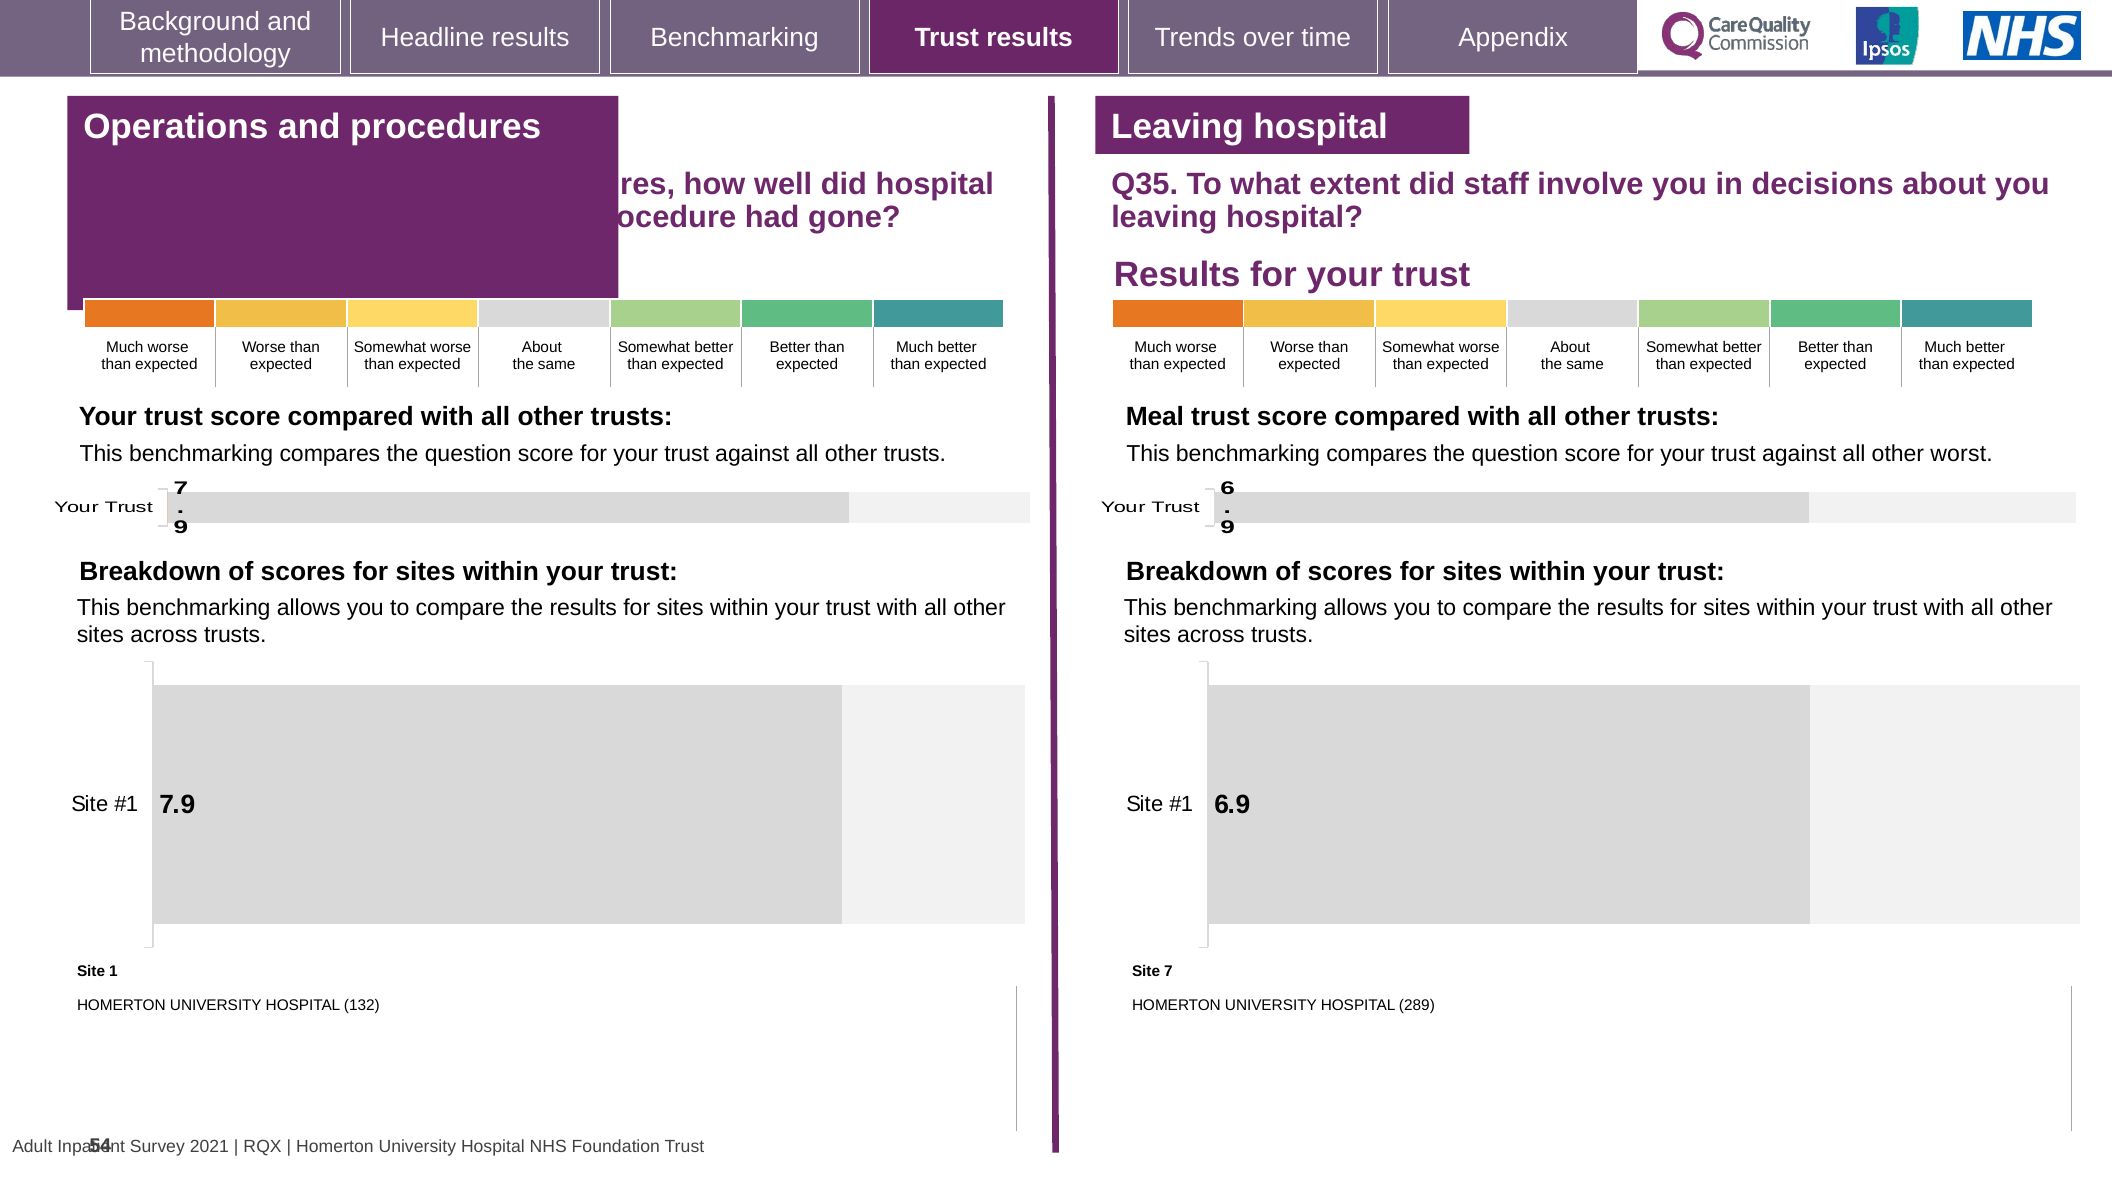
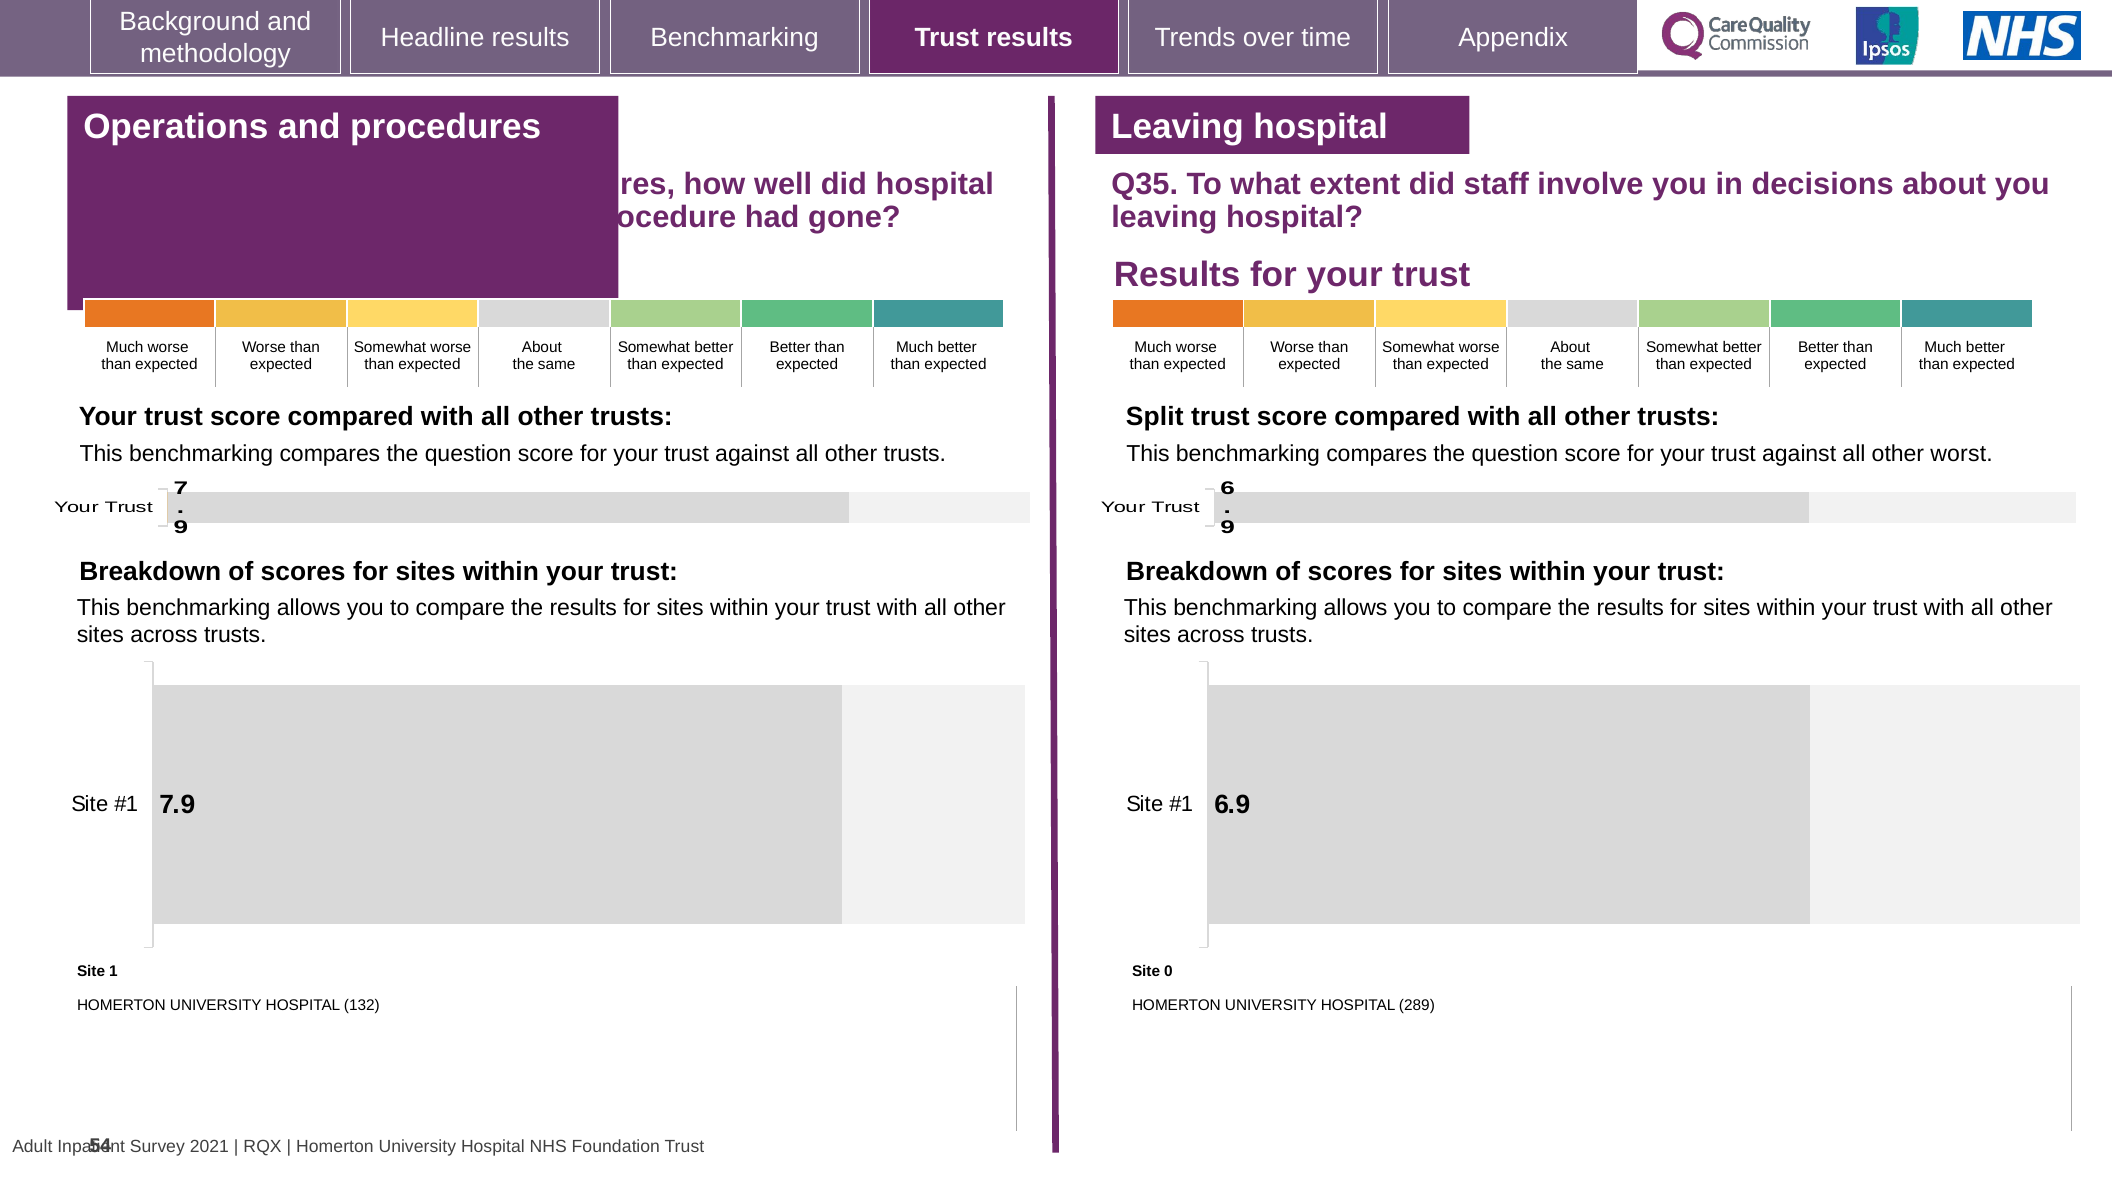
Meal: Meal -> Split
Site 7: 7 -> 0
